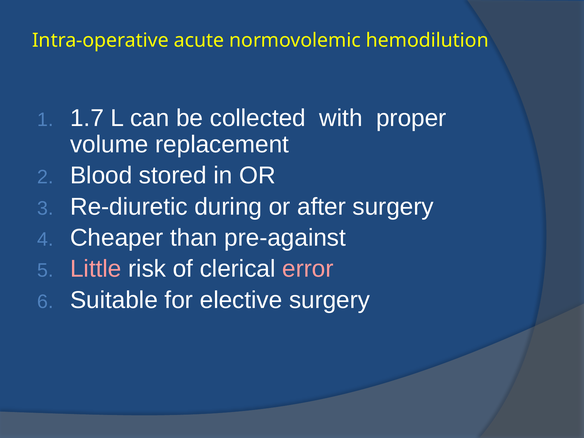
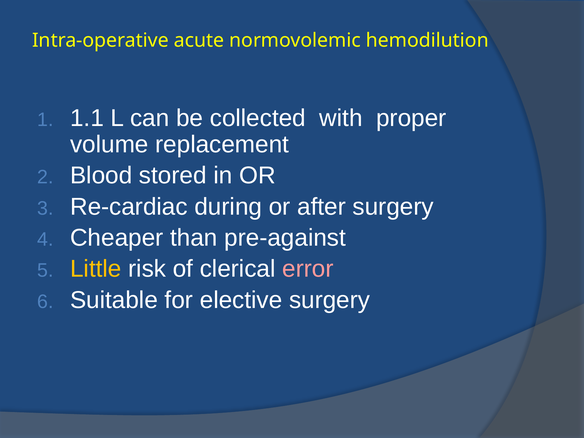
1.7: 1.7 -> 1.1
Re-diuretic: Re-diuretic -> Re-cardiac
Little colour: pink -> yellow
